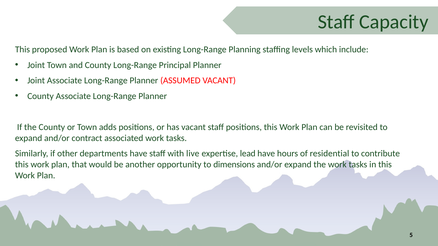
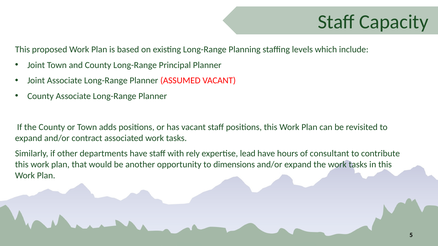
live: live -> rely
residential: residential -> consultant
